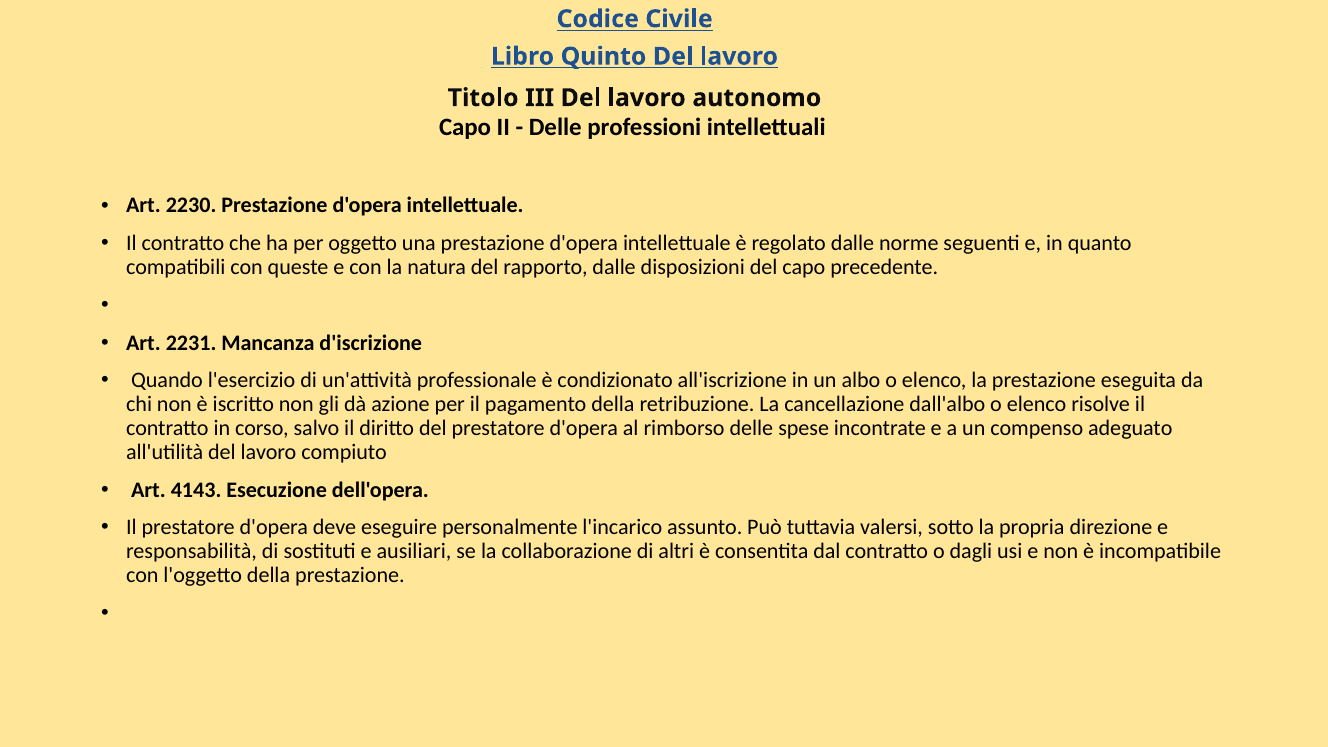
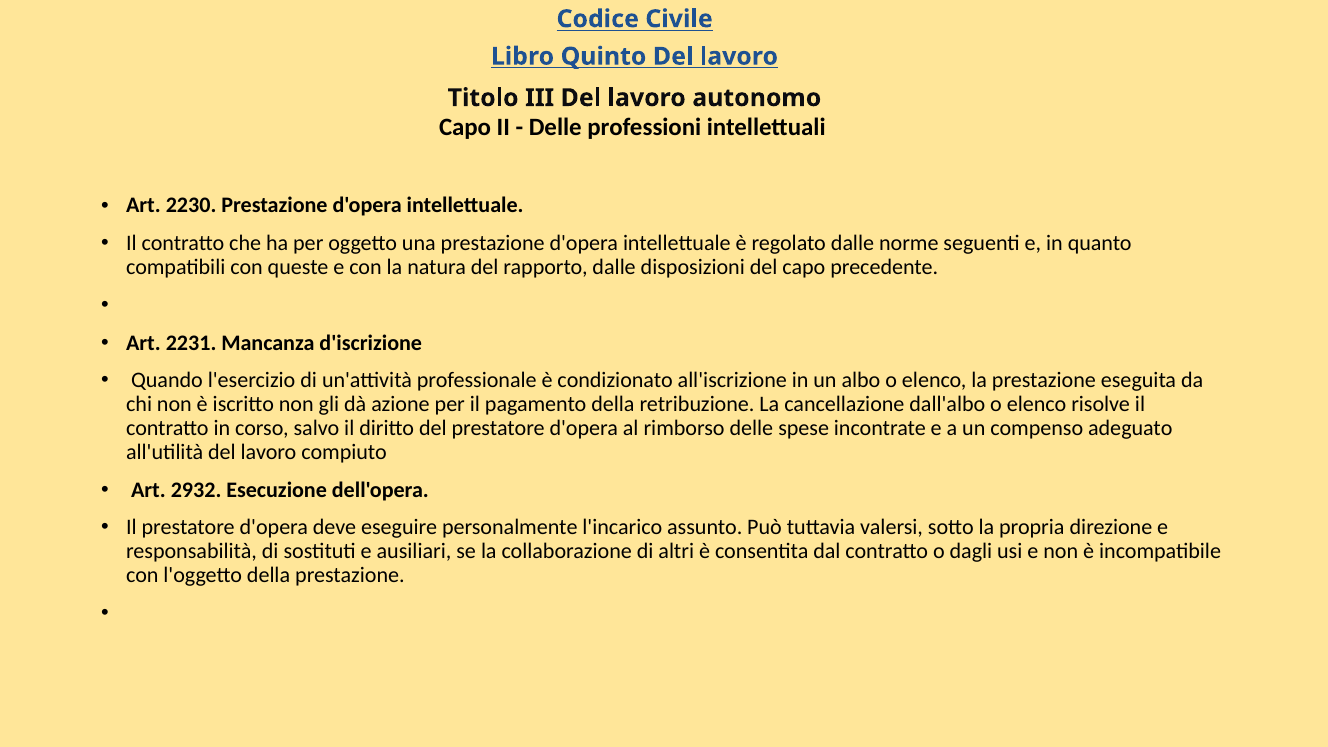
4143: 4143 -> 2932
